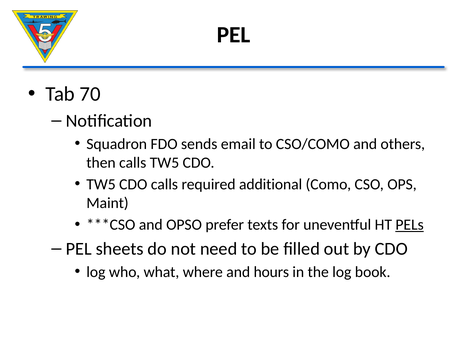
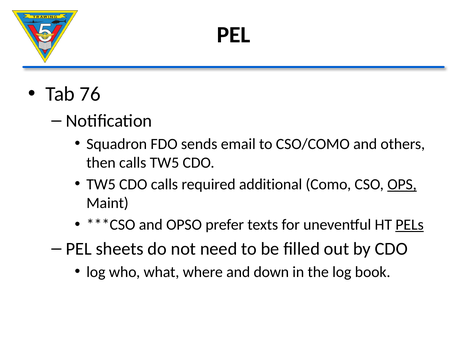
70: 70 -> 76
OPS underline: none -> present
hours: hours -> down
